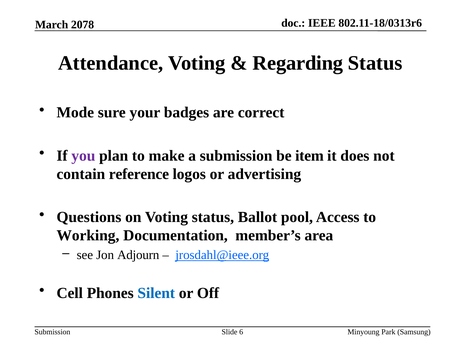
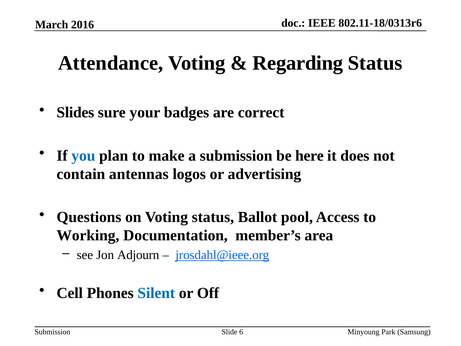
2078: 2078 -> 2016
Mode: Mode -> Slides
you colour: purple -> blue
item: item -> here
reference: reference -> antennas
